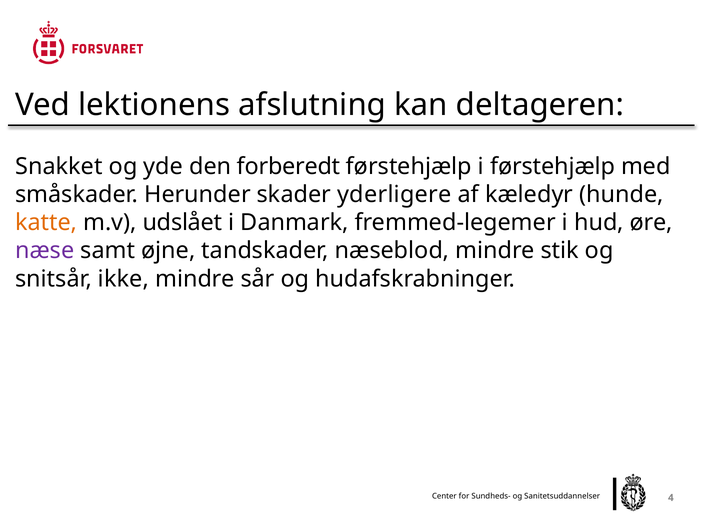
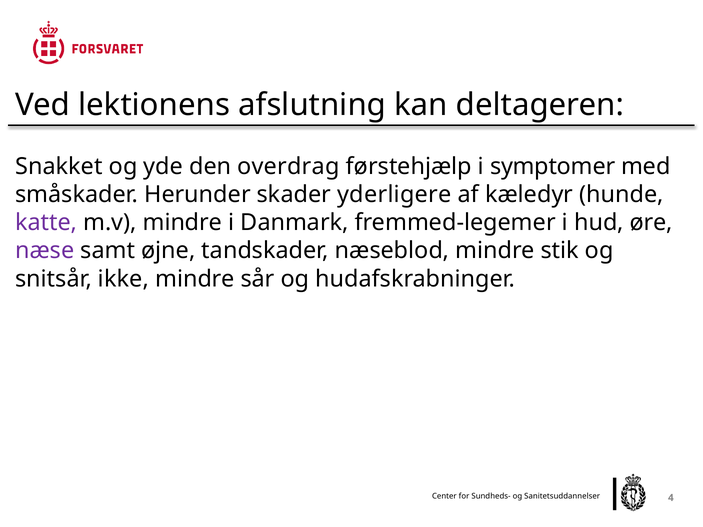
forberedt: forberedt -> overdrag
i førstehjælp: førstehjælp -> symptomer
katte colour: orange -> purple
m.v udslået: udslået -> mindre
